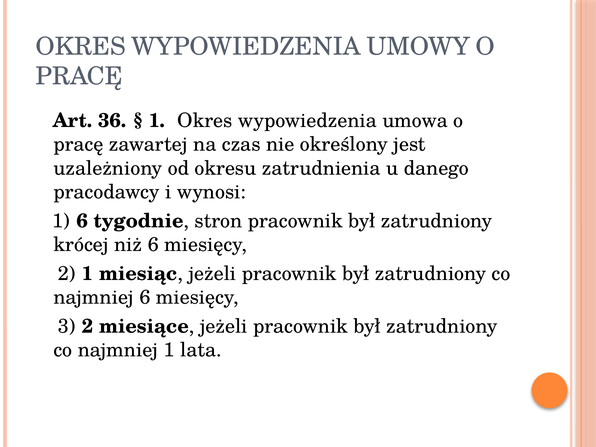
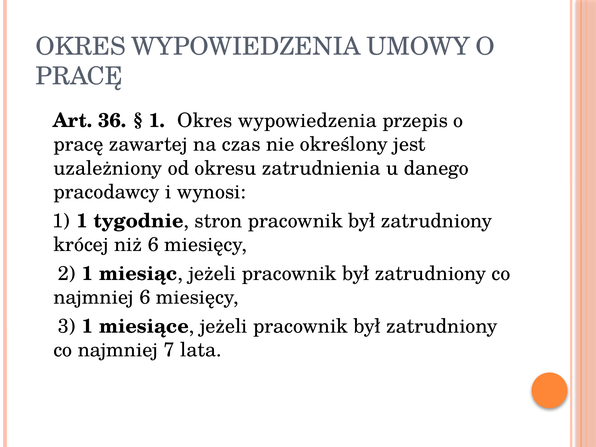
umowa: umowa -> przepis
1 6: 6 -> 1
3 2: 2 -> 1
najmniej 1: 1 -> 7
